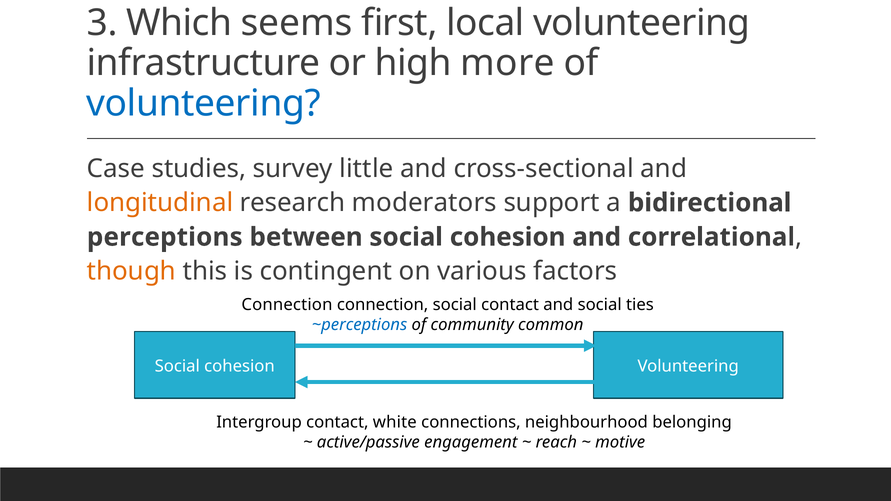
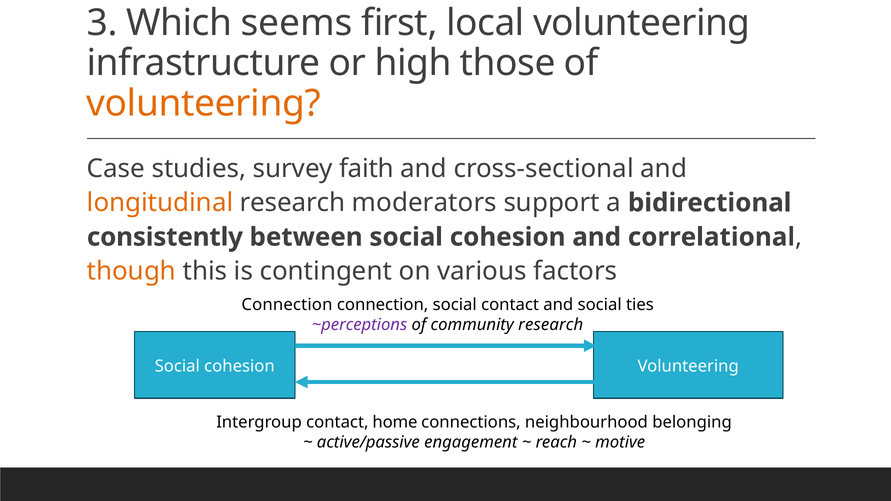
more: more -> those
volunteering at (204, 103) colour: blue -> orange
little: little -> faith
perceptions: perceptions -> consistently
~perceptions colour: blue -> purple
community common: common -> research
white: white -> home
